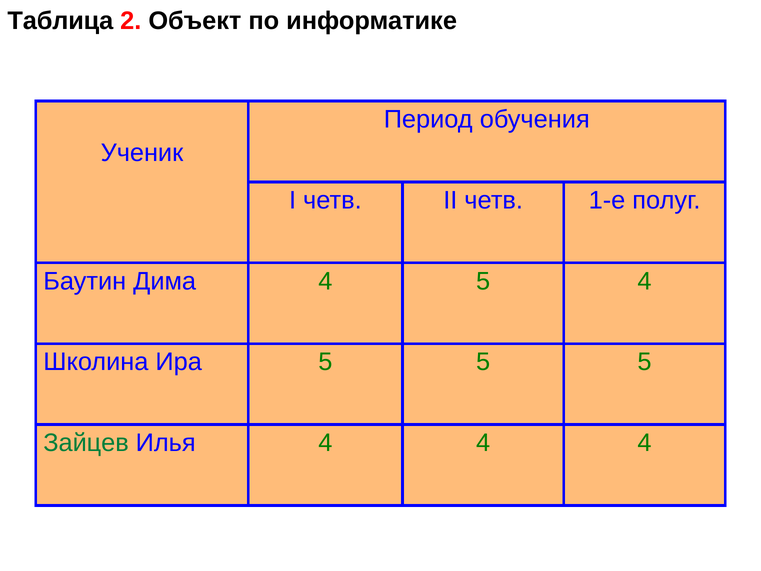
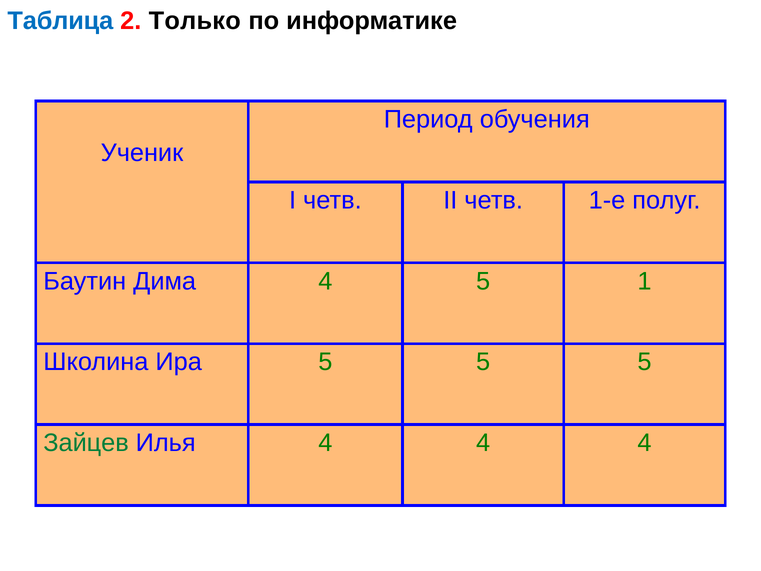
Таблица colour: black -> blue
Объект: Объект -> Только
5 4: 4 -> 1
